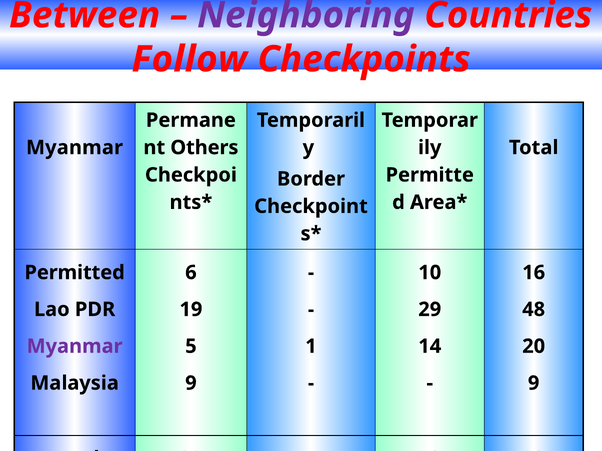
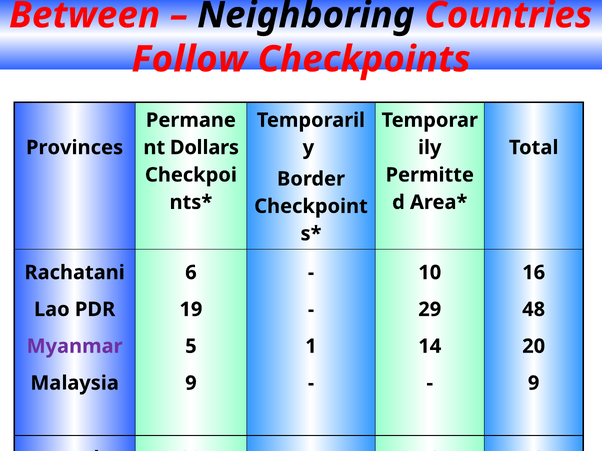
Neighboring colour: purple -> black
Myanmar at (75, 148): Myanmar -> Provinces
Others: Others -> Dollars
Permitted: Permitted -> Rachatani
